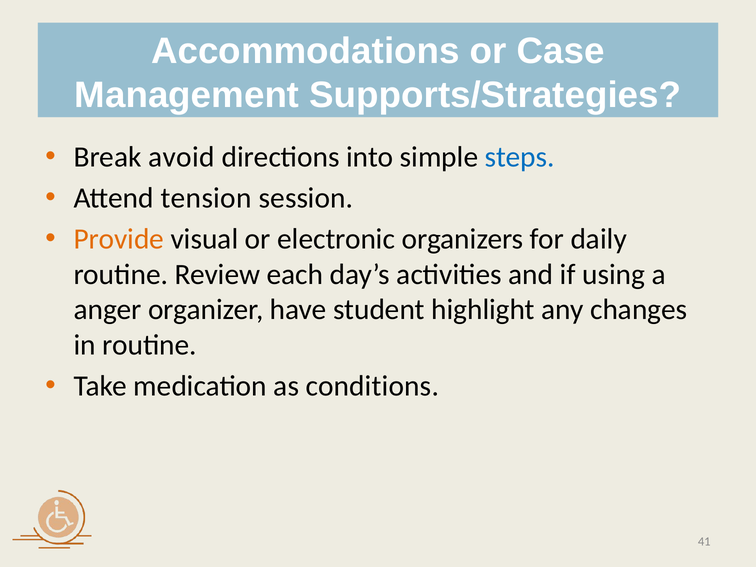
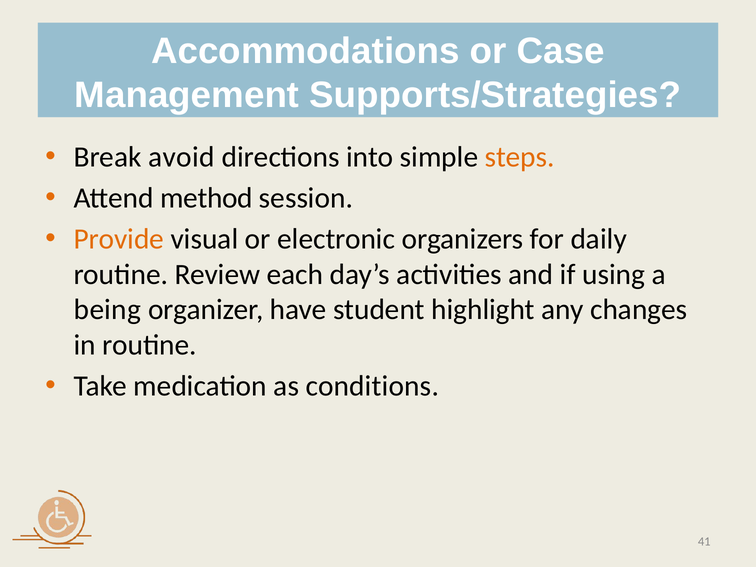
steps colour: blue -> orange
tension: tension -> method
anger: anger -> being
